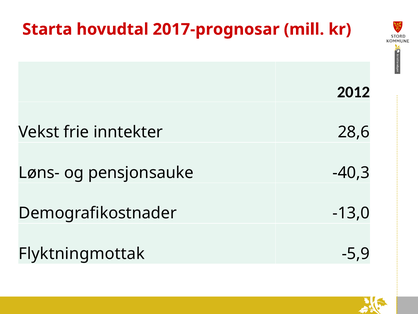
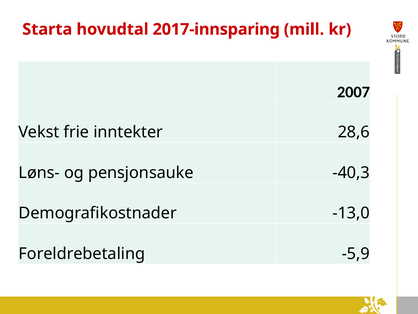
2017-prognosar: 2017-prognosar -> 2017-innsparing
2012: 2012 -> 2007
Flyktningmottak: Flyktningmottak -> Foreldrebetaling
